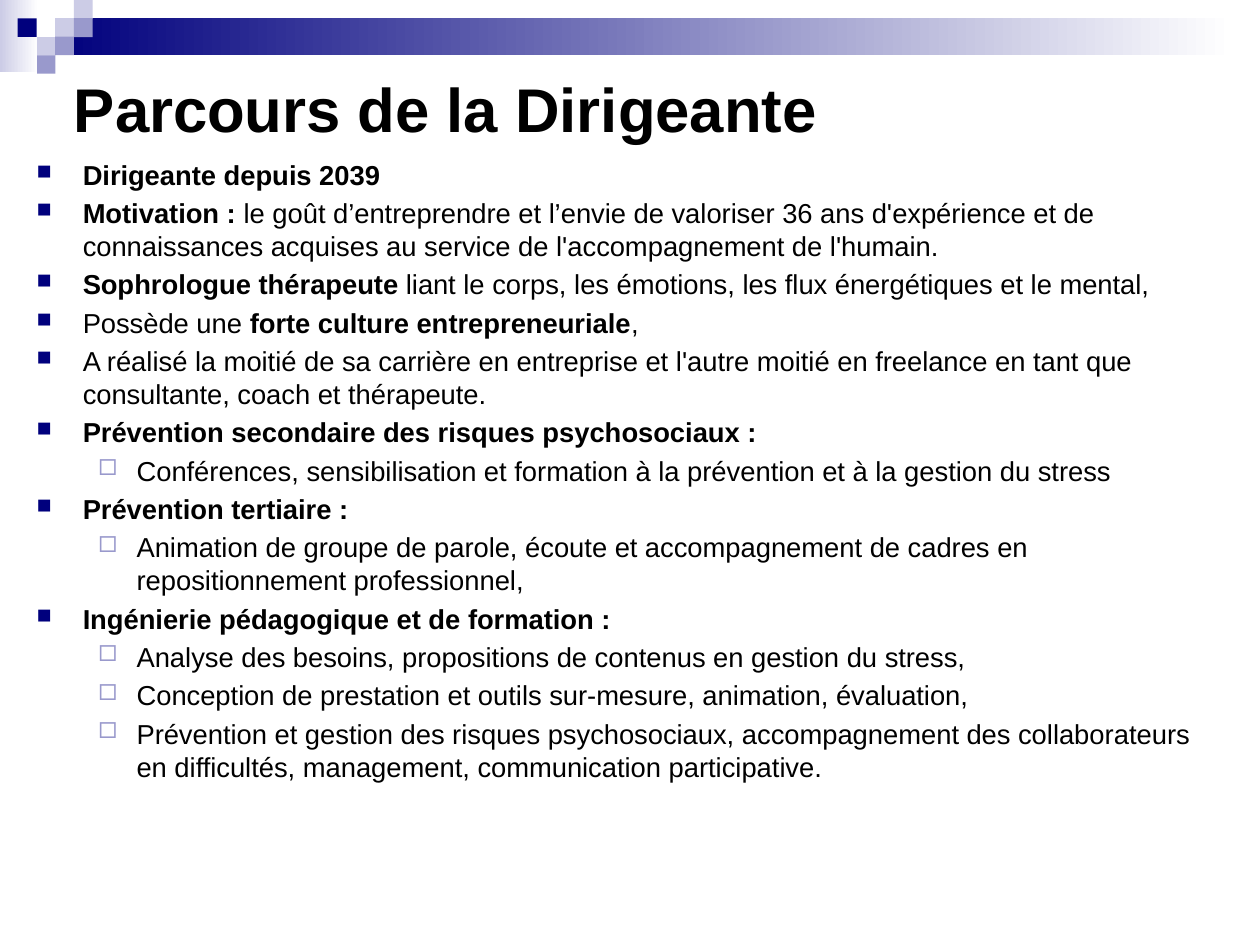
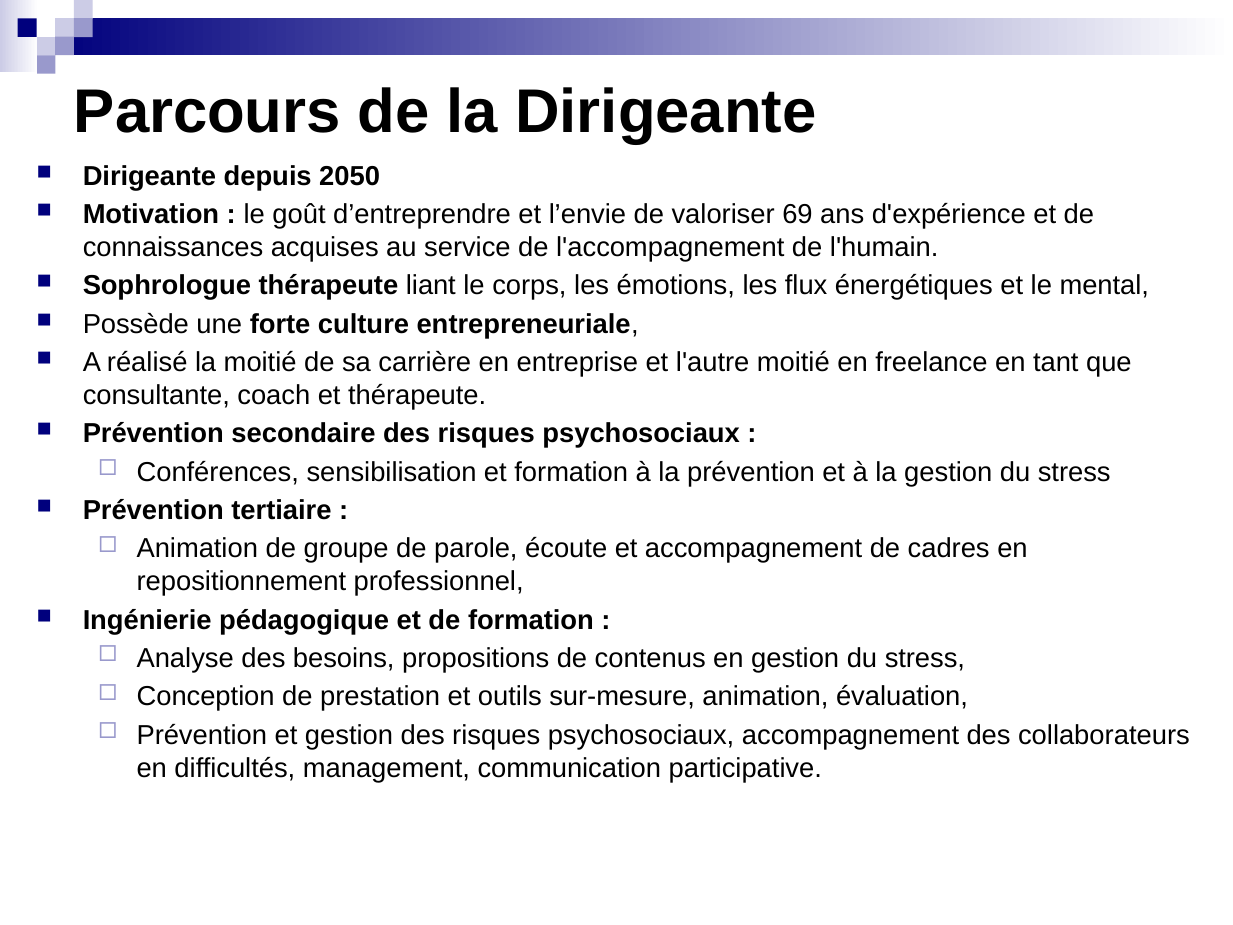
2039: 2039 -> 2050
36: 36 -> 69
